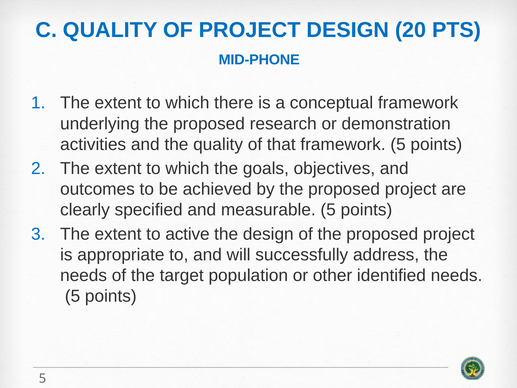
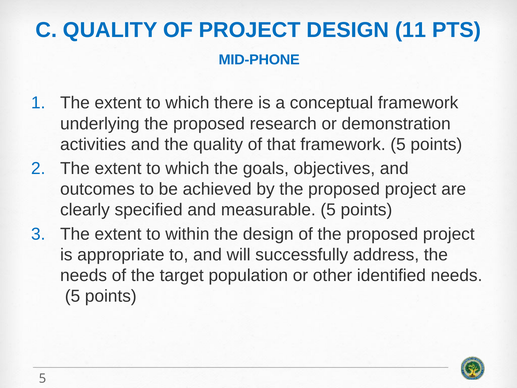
20: 20 -> 11
active: active -> within
